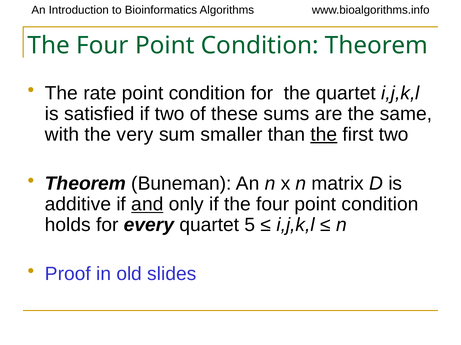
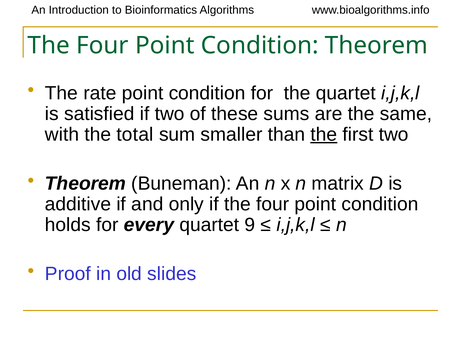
very: very -> total
and underline: present -> none
5: 5 -> 9
